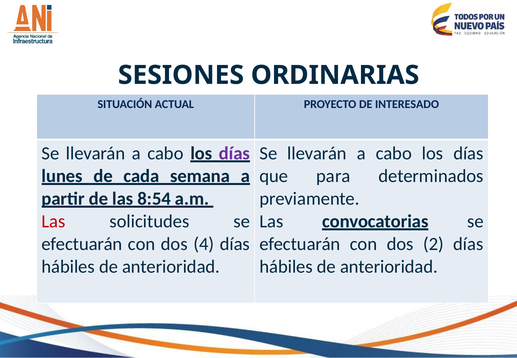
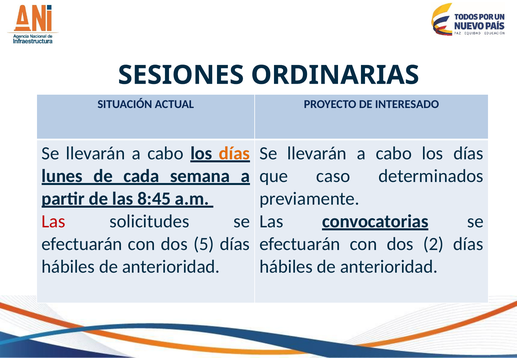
días at (234, 153) colour: purple -> orange
para: para -> caso
8:54: 8:54 -> 8:45
4: 4 -> 5
